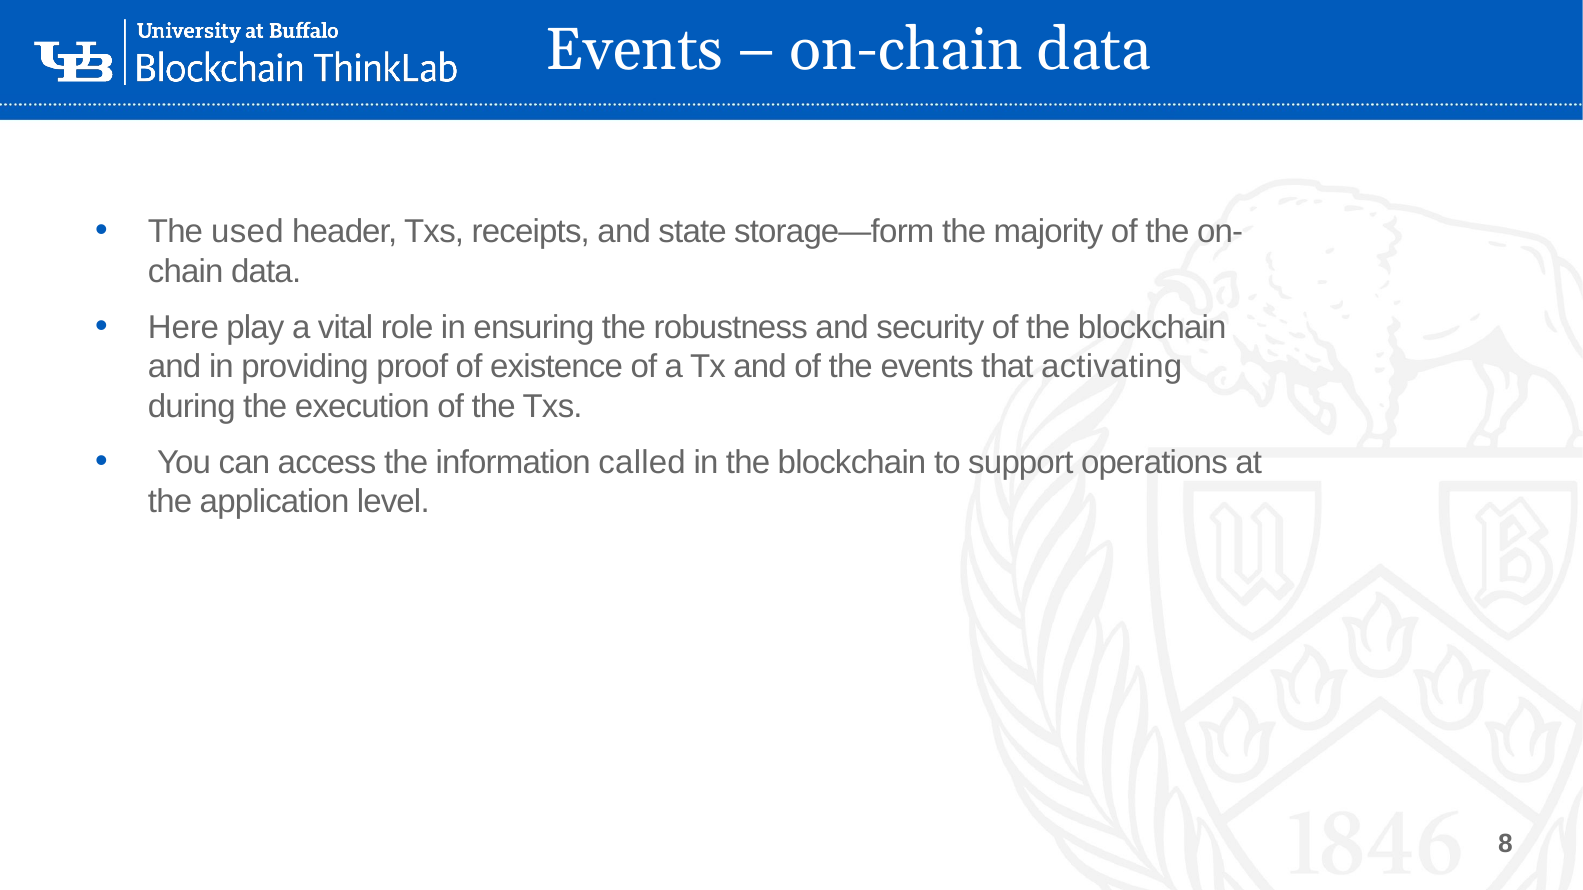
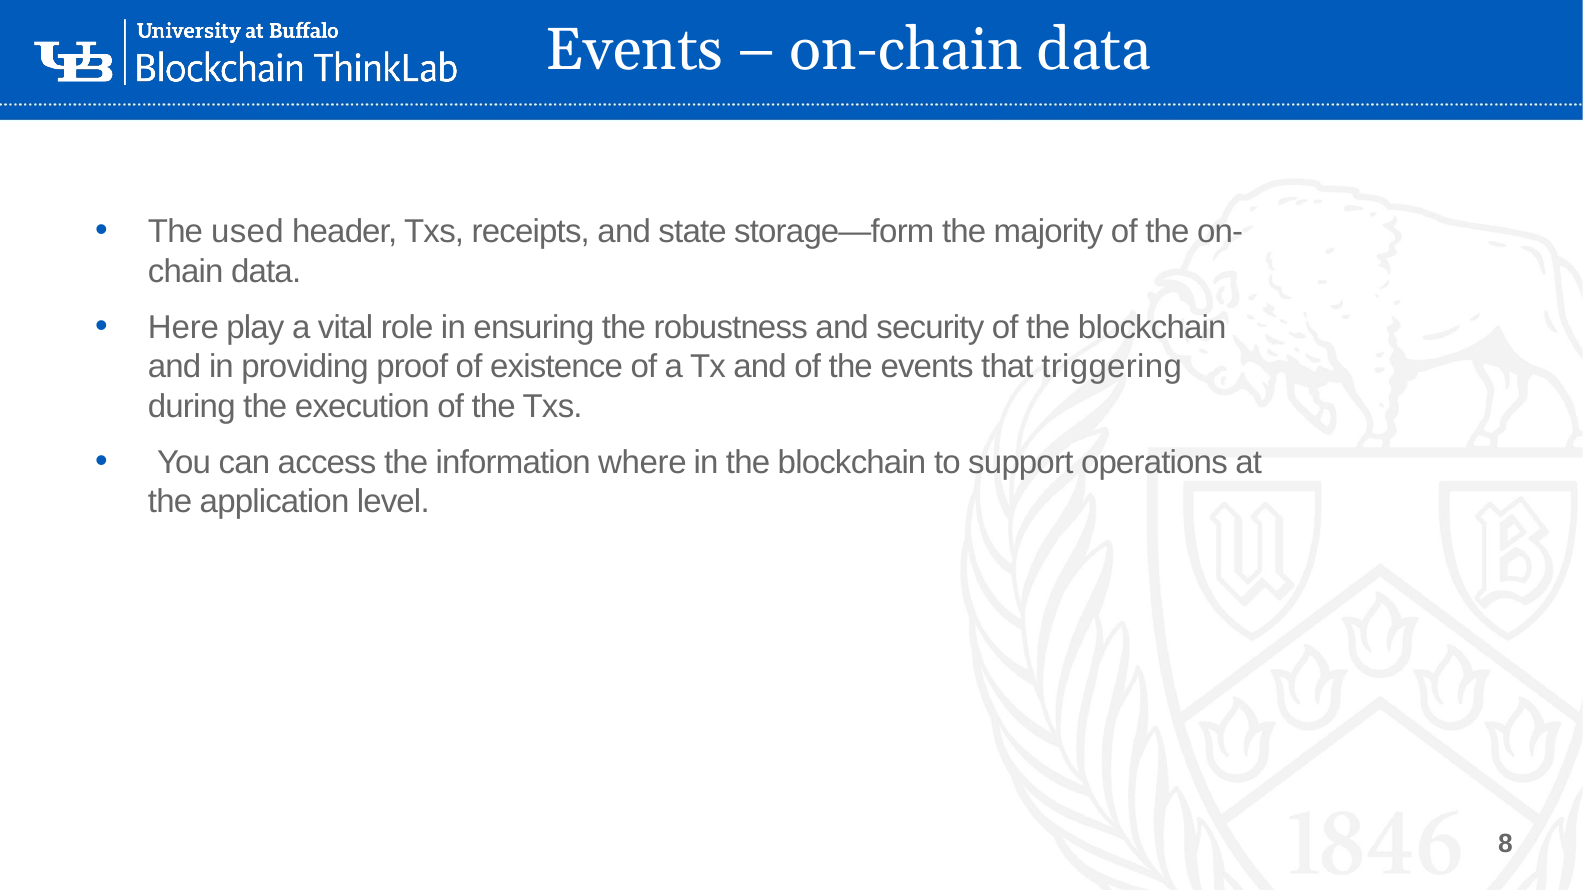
activating: activating -> triggering
called: called -> where
